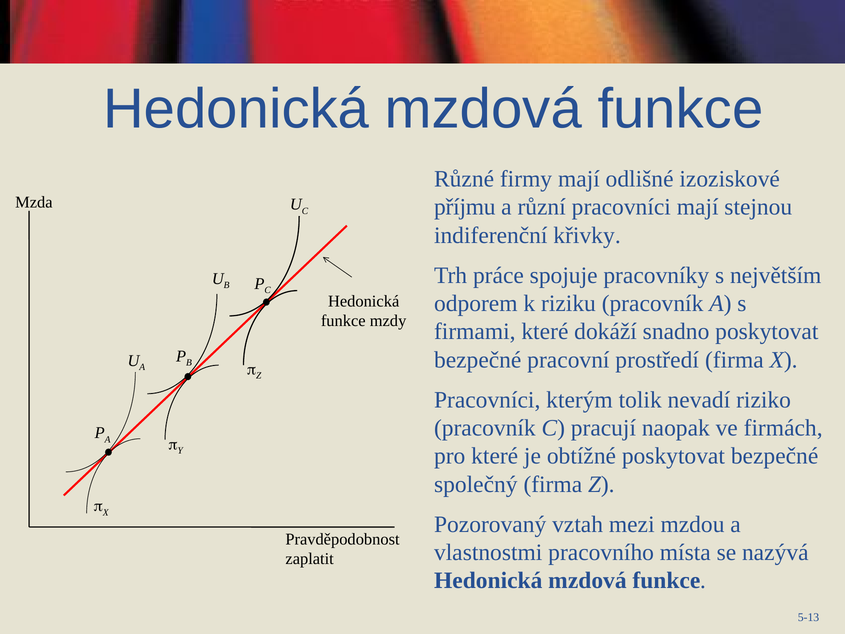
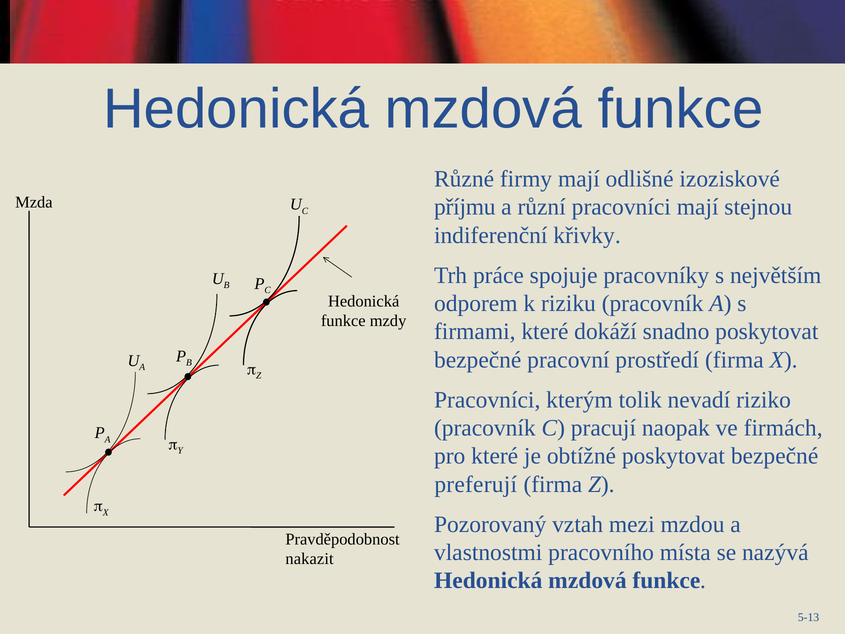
společný: společný -> preferují
zaplatit: zaplatit -> nakazit
